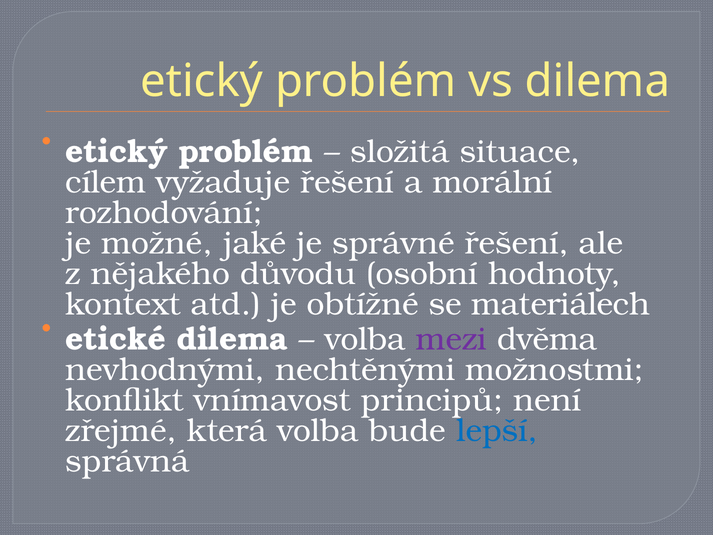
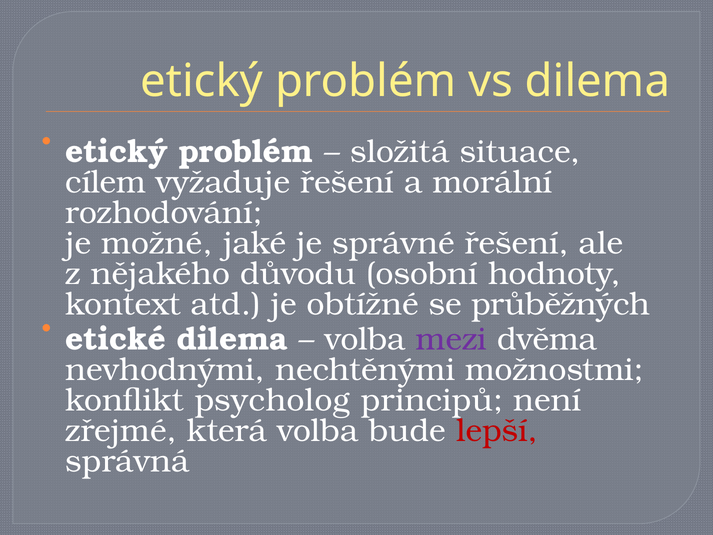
materiálech: materiálech -> průběžných
vnímavost: vnímavost -> psycholog
lepší colour: blue -> red
